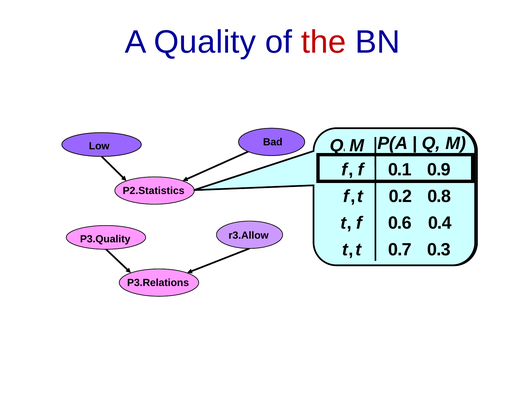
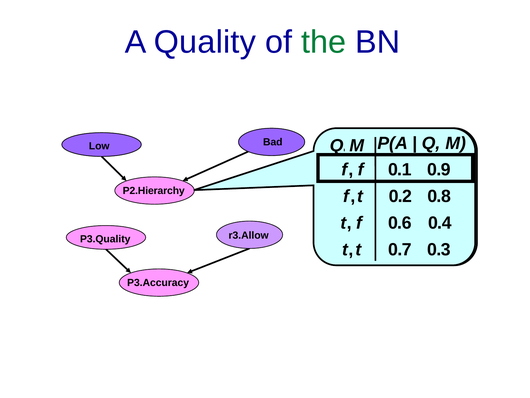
the colour: red -> green
P2.Statistics: P2.Statistics -> P2.Hierarchy
P3.Relations: P3.Relations -> P3.Accuracy
